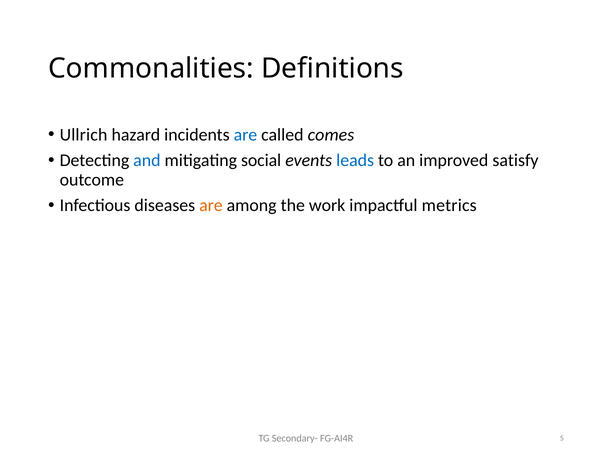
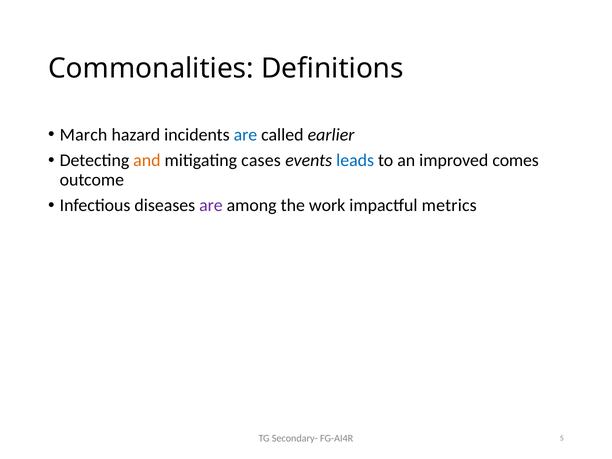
Ullrich: Ullrich -> March
comes: comes -> earlier
and colour: blue -> orange
social: social -> cases
satisfy: satisfy -> comes
are at (211, 205) colour: orange -> purple
